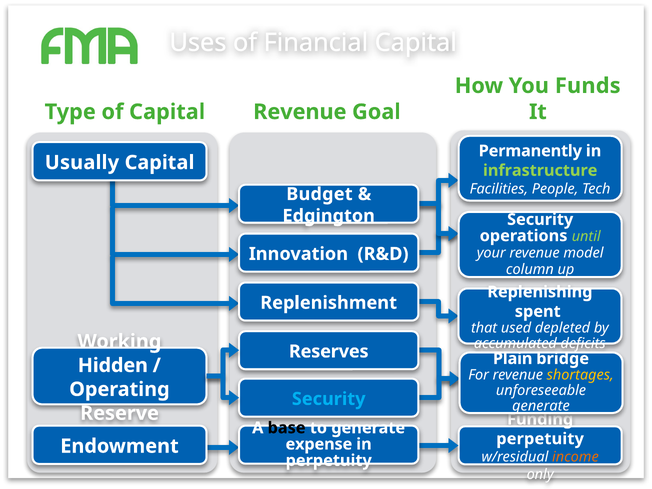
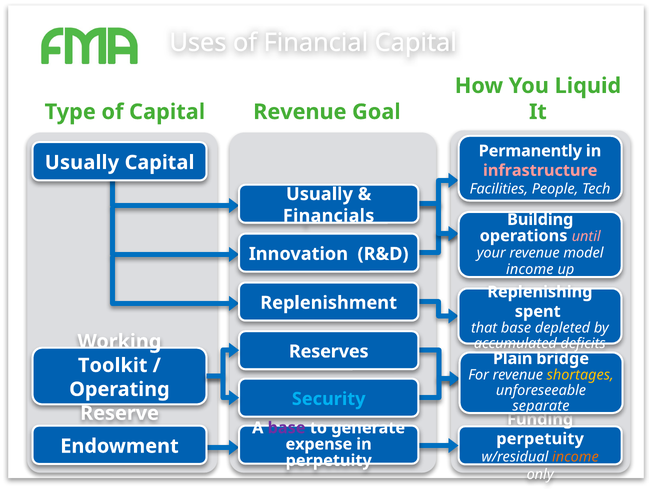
Funds: Funds -> Liquid
infrastructure colour: light green -> pink
Budget at (319, 194): Budget -> Usually
Edgington: Edgington -> Financials
Security at (540, 220): Security -> Building
until colour: light green -> pink
column at (530, 269): column -> income
that used: used -> base
Hidden: Hidden -> Toolkit
generate at (541, 406): generate -> separate
base at (287, 428) colour: black -> purple
